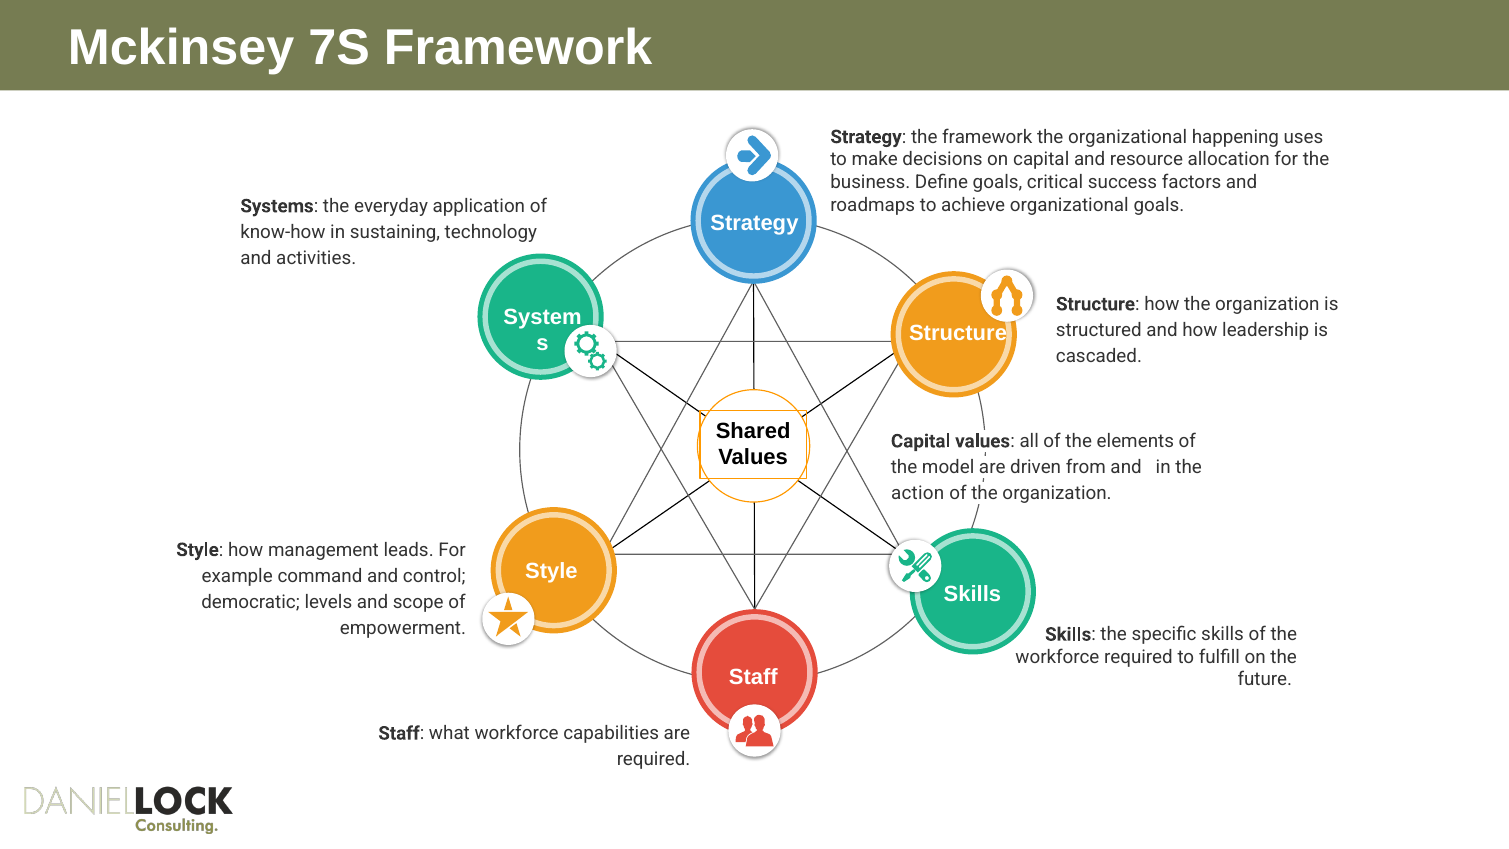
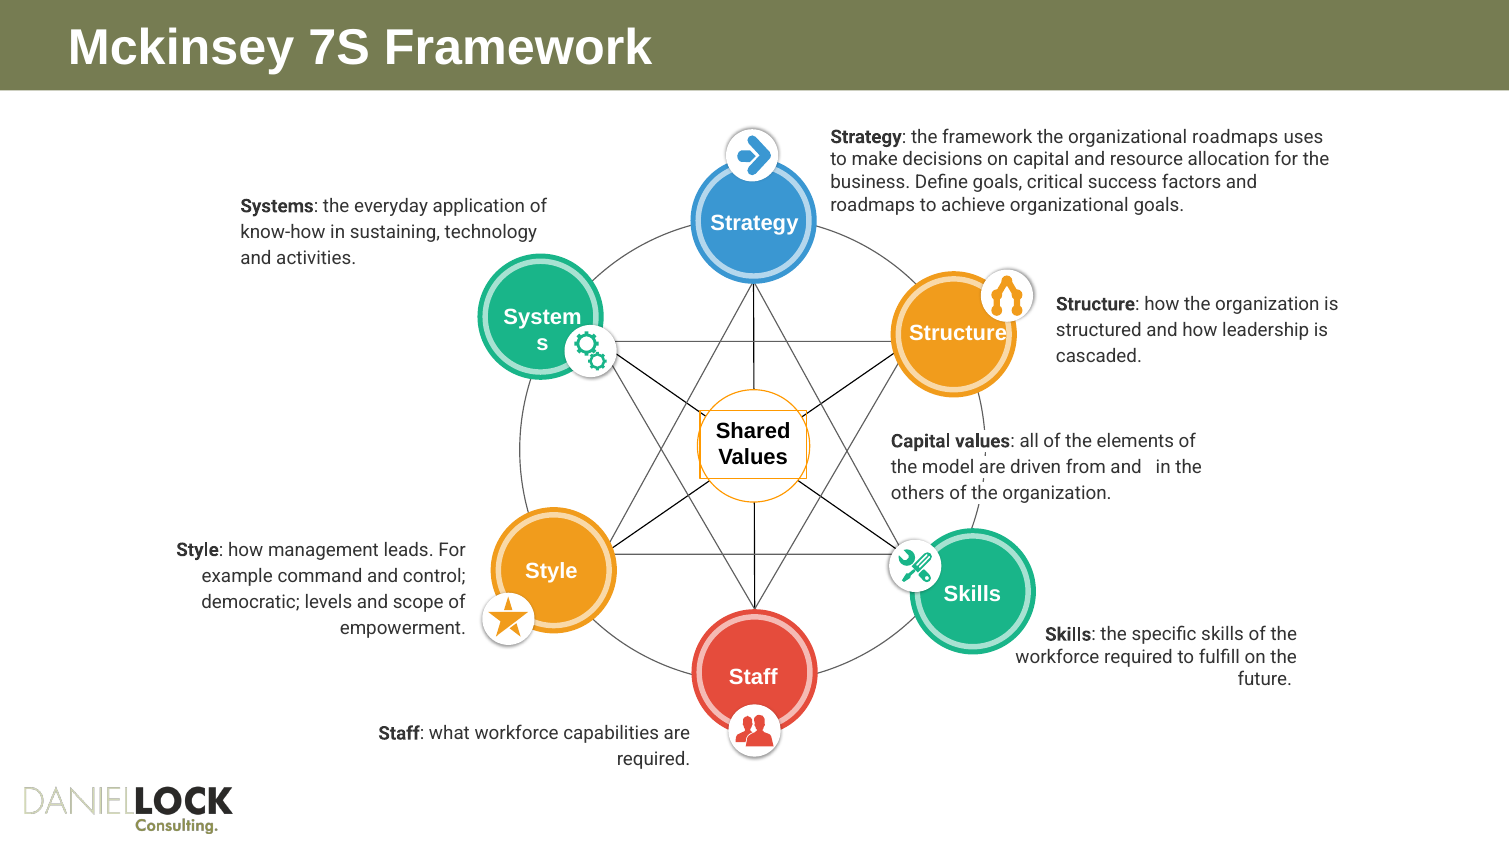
organizational happening: happening -> roadmaps
action: action -> others
